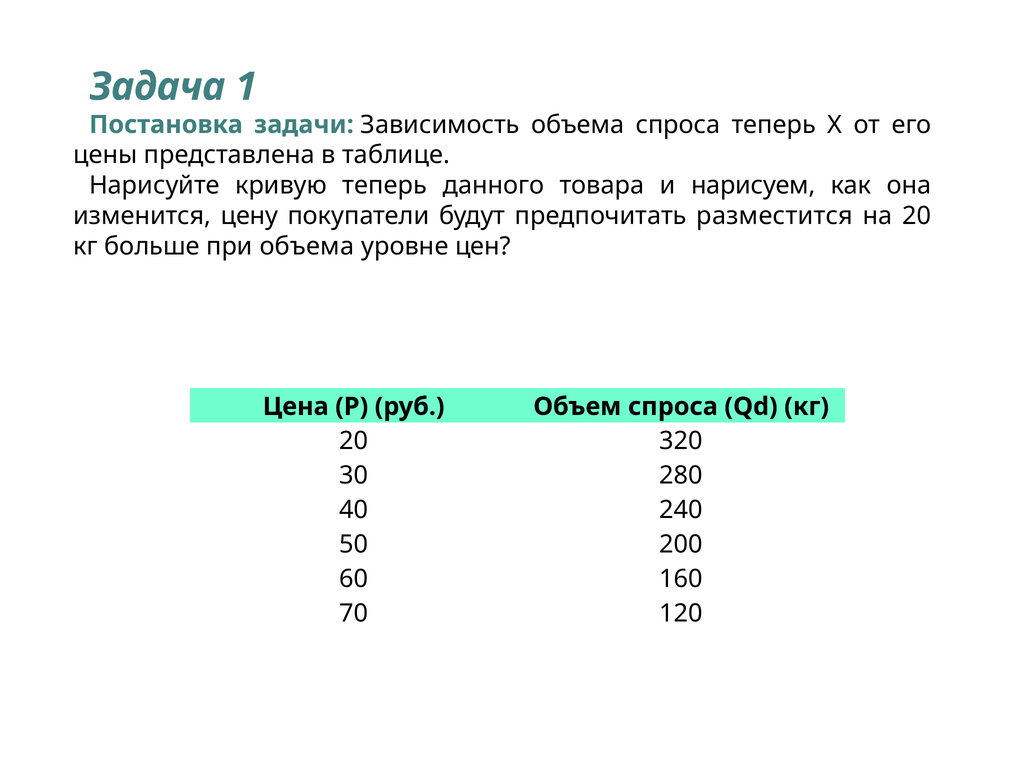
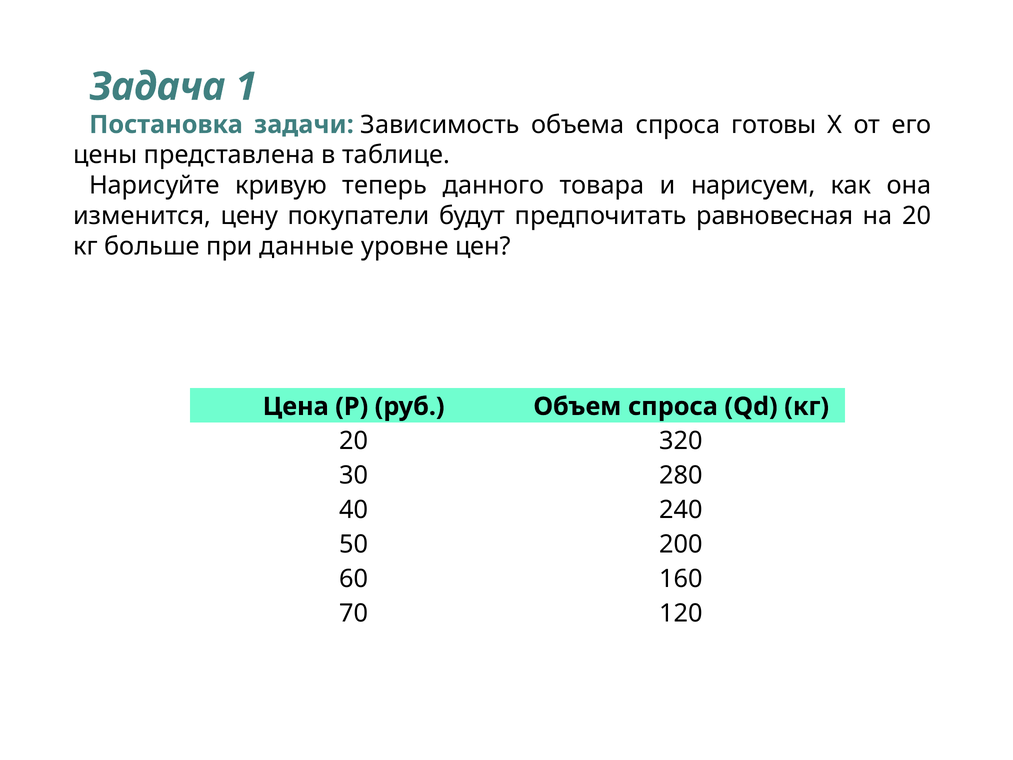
спроса теперь: теперь -> готовы
разместится: разместится -> равновесная
при объема: объема -> данные
